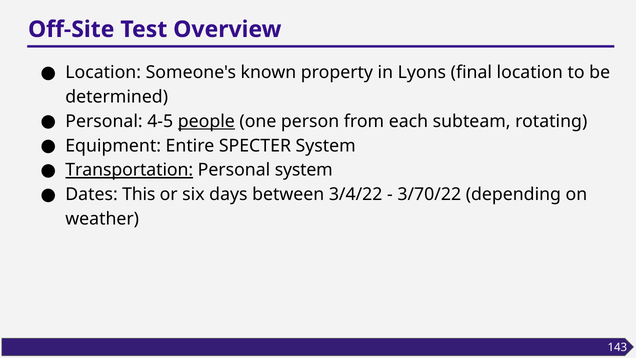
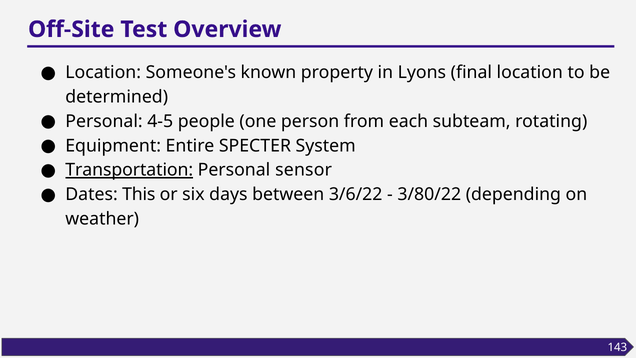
people underline: present -> none
Personal system: system -> sensor
3/4/22: 3/4/22 -> 3/6/22
3/70/22: 3/70/22 -> 3/80/22
